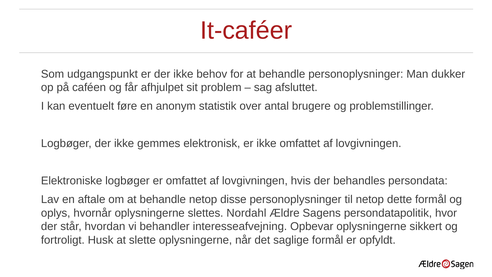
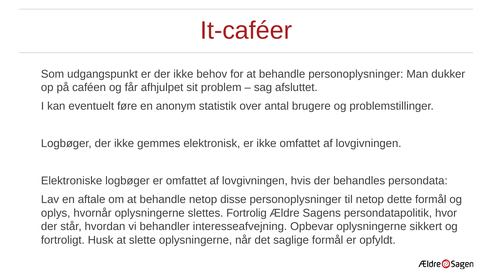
Nordahl: Nordahl -> Fortrolig
